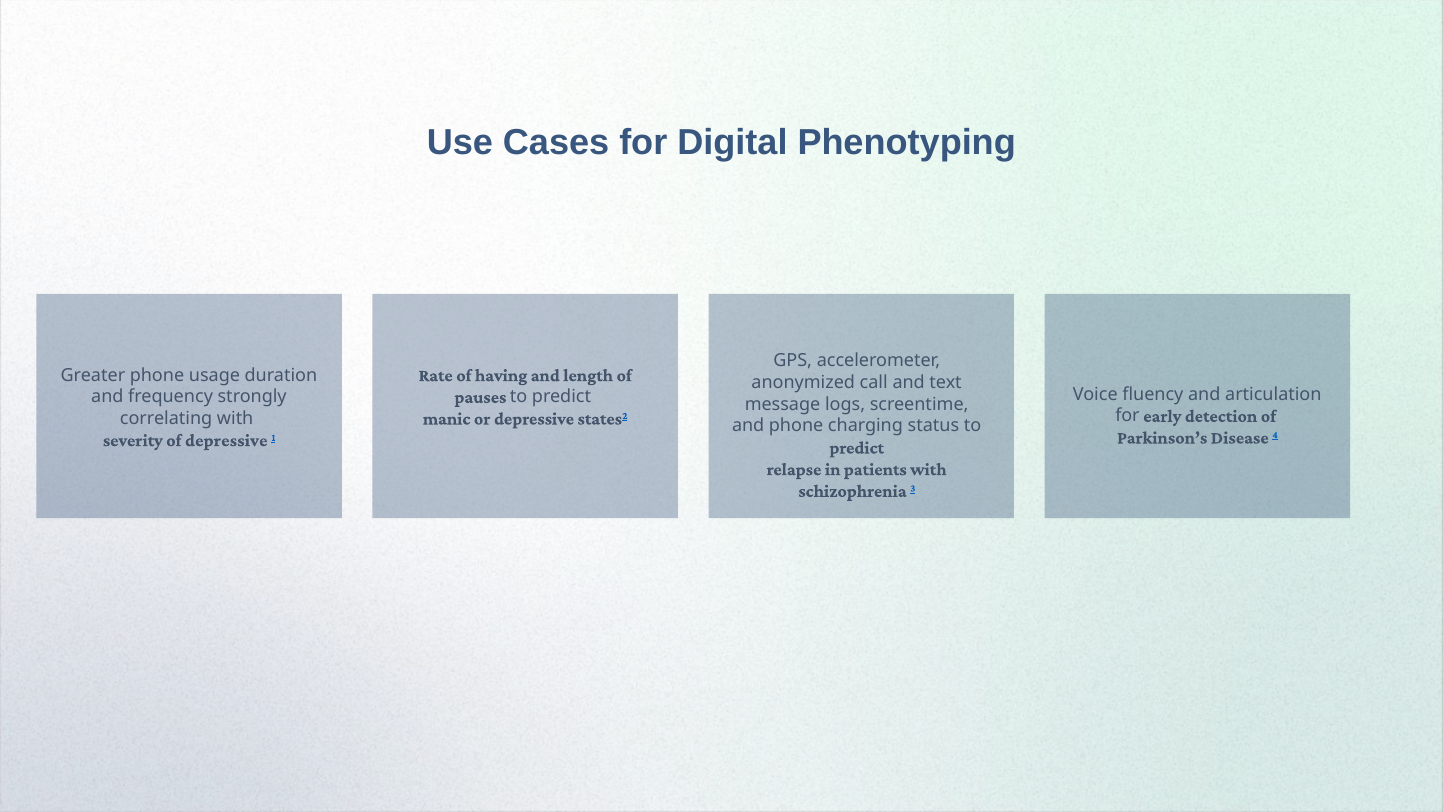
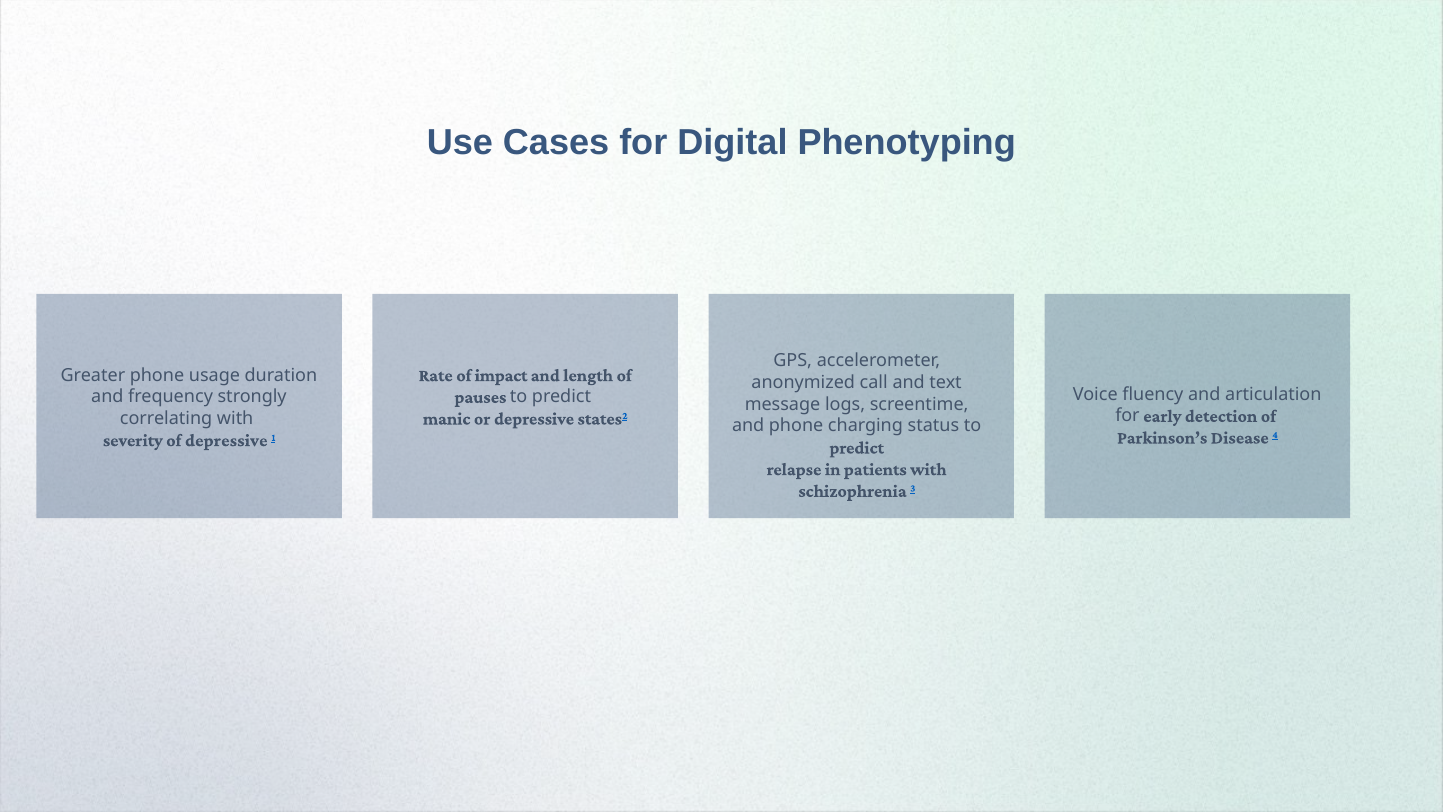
having: having -> impact
